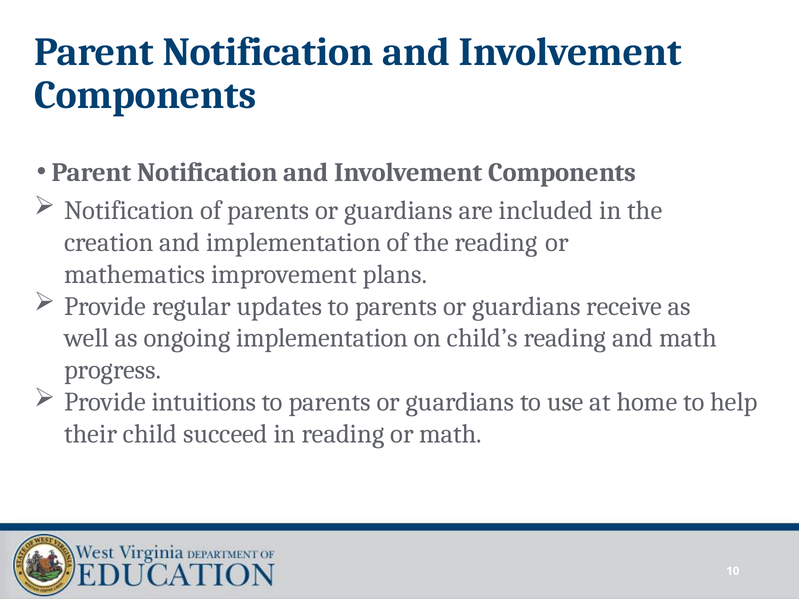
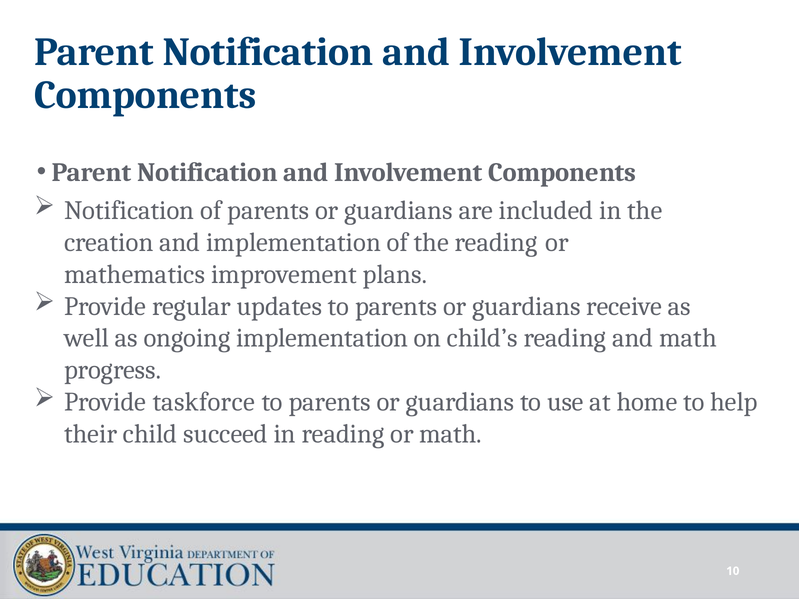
intuitions: intuitions -> taskforce
